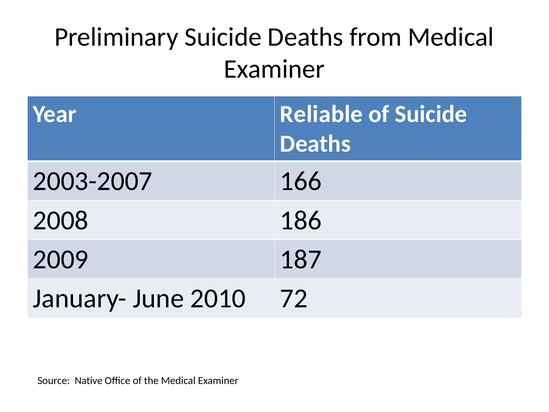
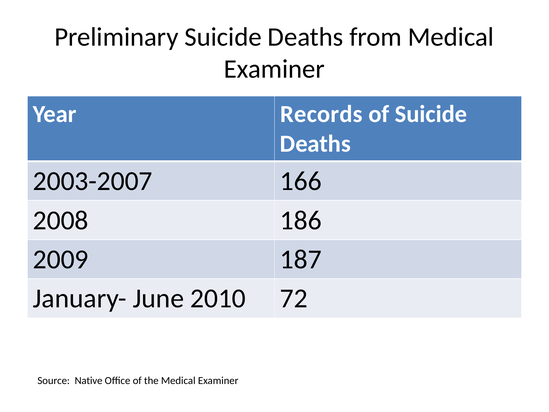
Reliable: Reliable -> Records
